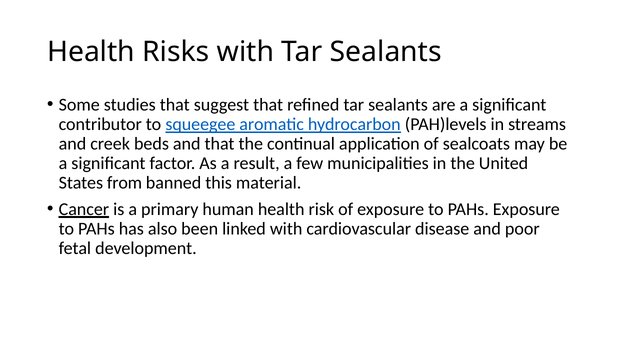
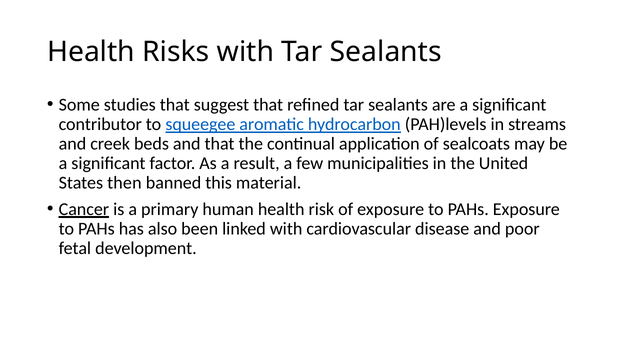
from: from -> then
